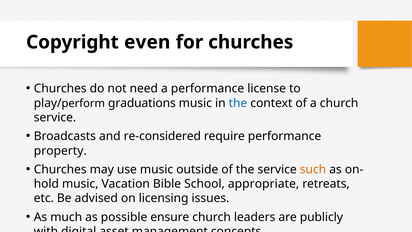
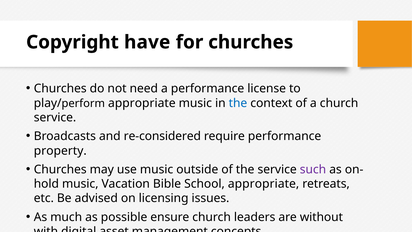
even: even -> have
play/perform graduations: graduations -> appropriate
such colour: orange -> purple
publicly: publicly -> without
